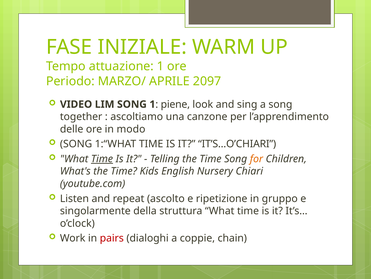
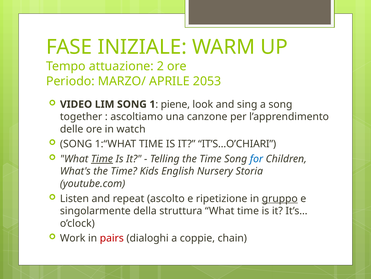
attuazione 1: 1 -> 2
2097: 2097 -> 2053
modo: modo -> watch
for colour: orange -> blue
Chiari: Chiari -> Storia
gruppo underline: none -> present
